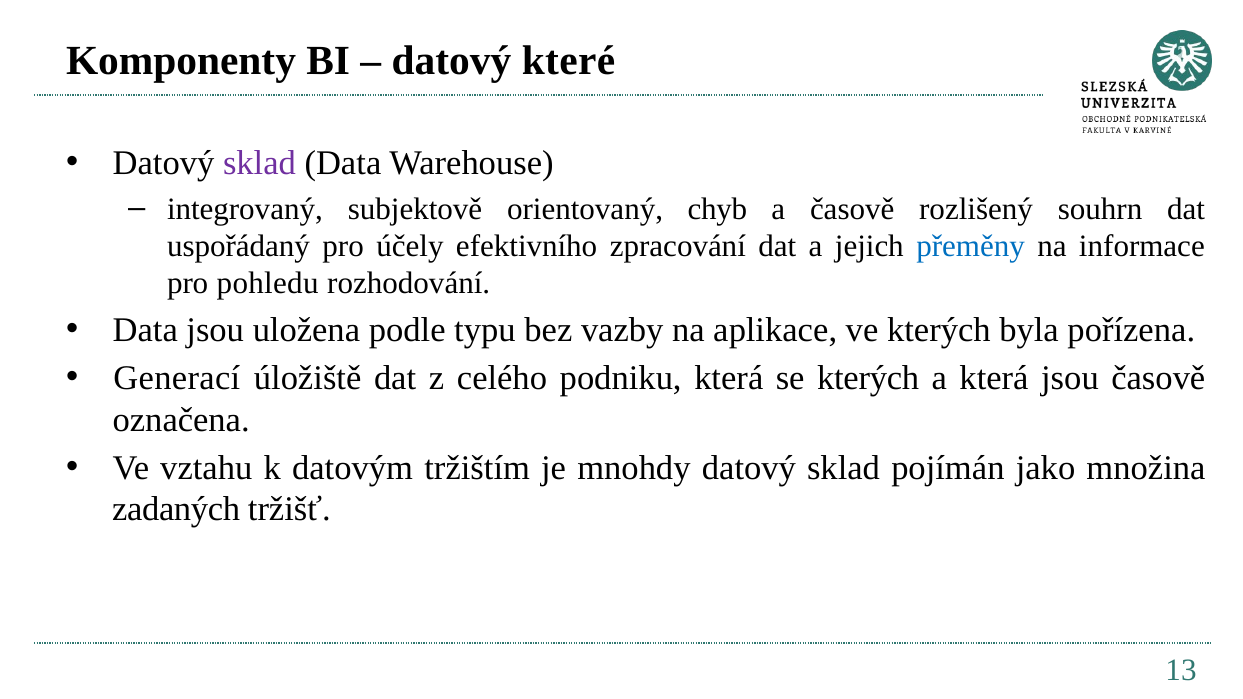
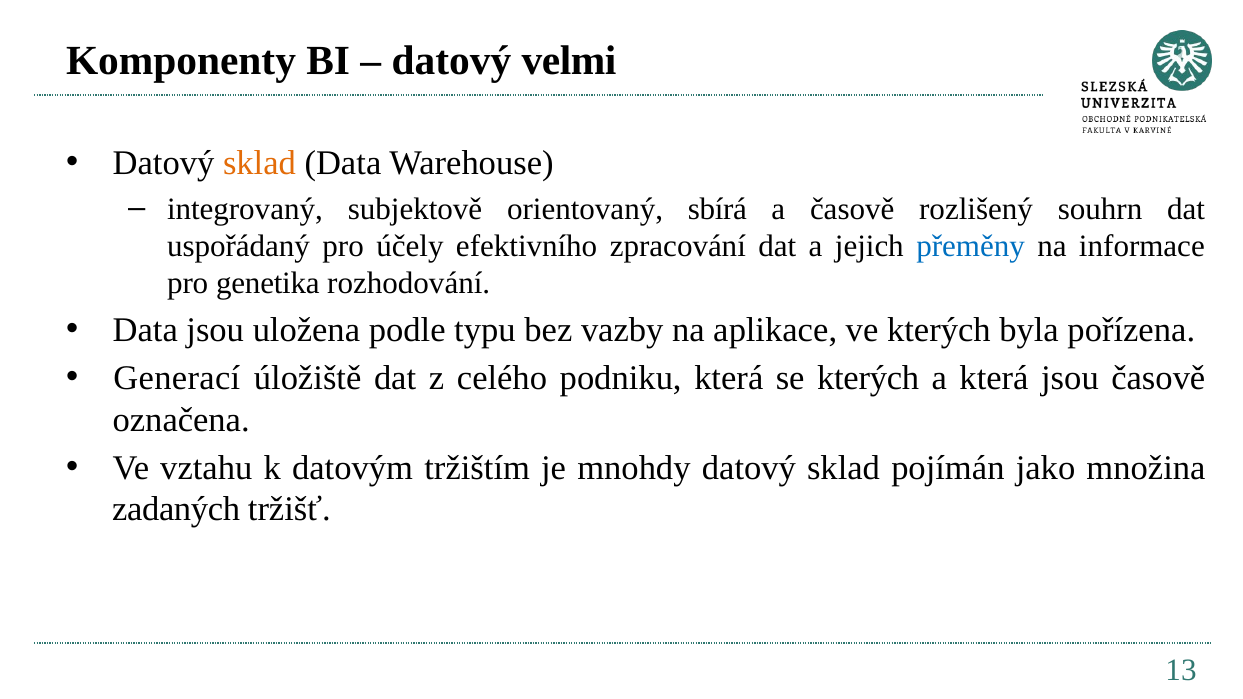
které: které -> velmi
sklad at (259, 163) colour: purple -> orange
chyb: chyb -> sbírá
pohledu: pohledu -> genetika
